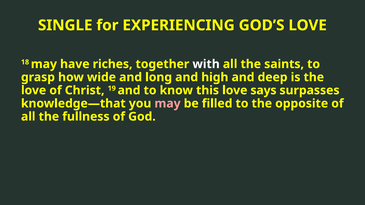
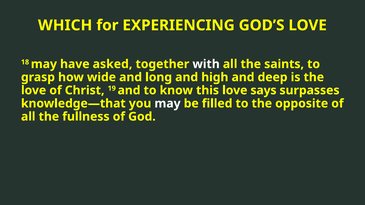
SINGLE: SINGLE -> WHICH
riches: riches -> asked
may at (168, 104) colour: pink -> white
